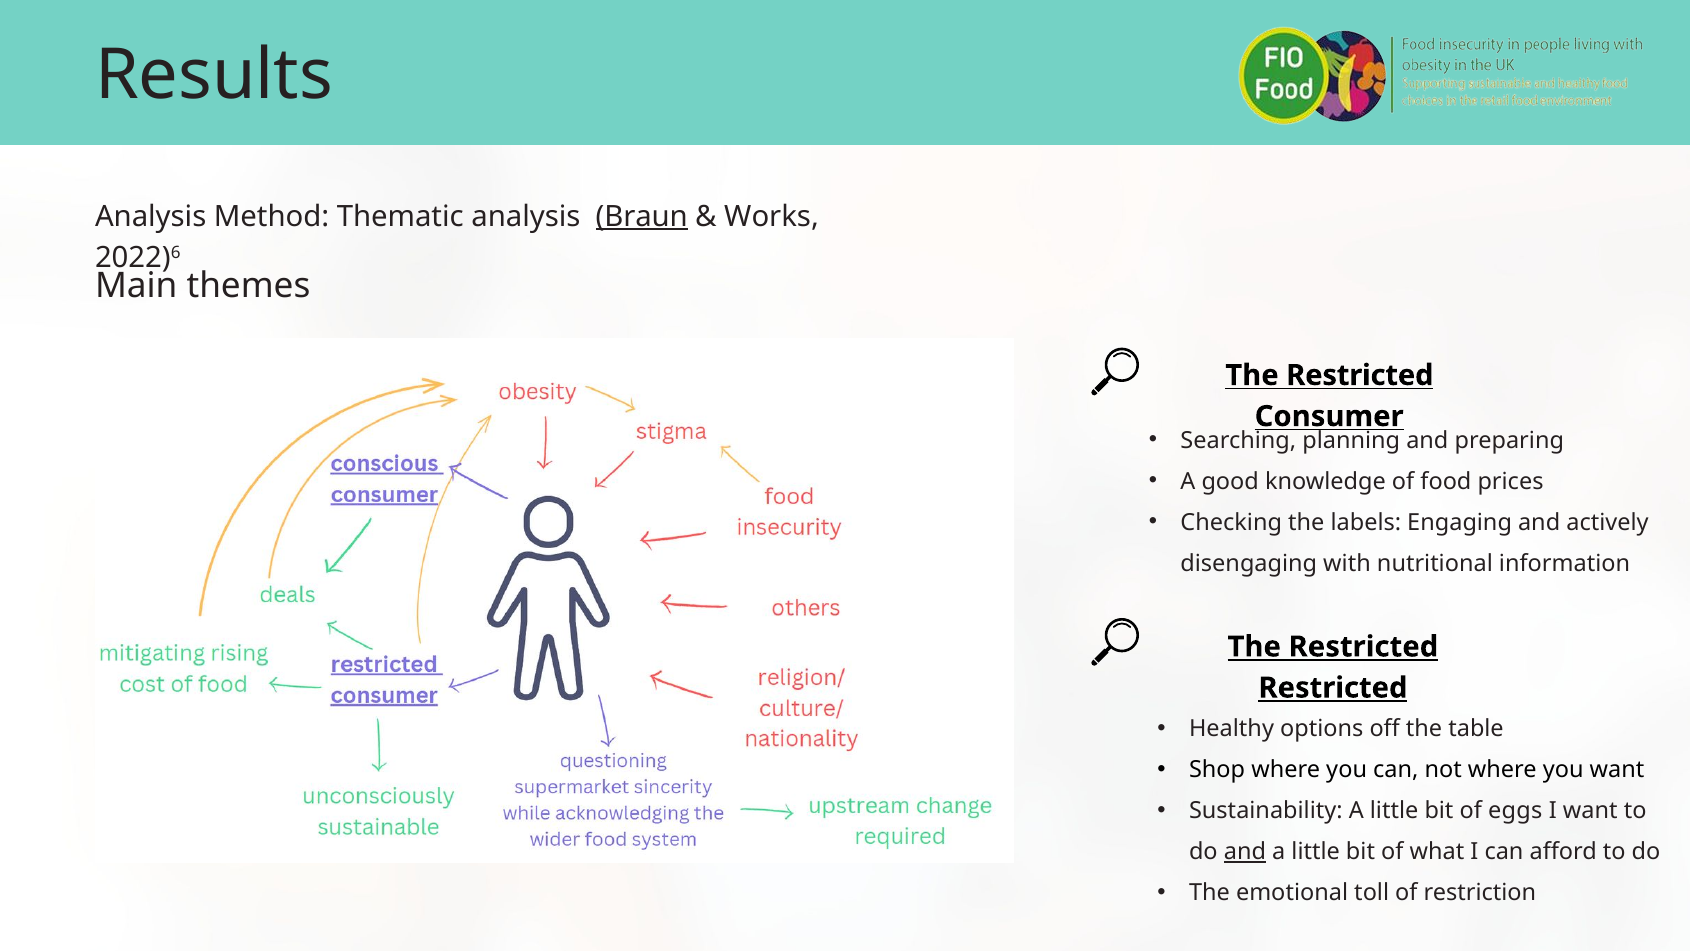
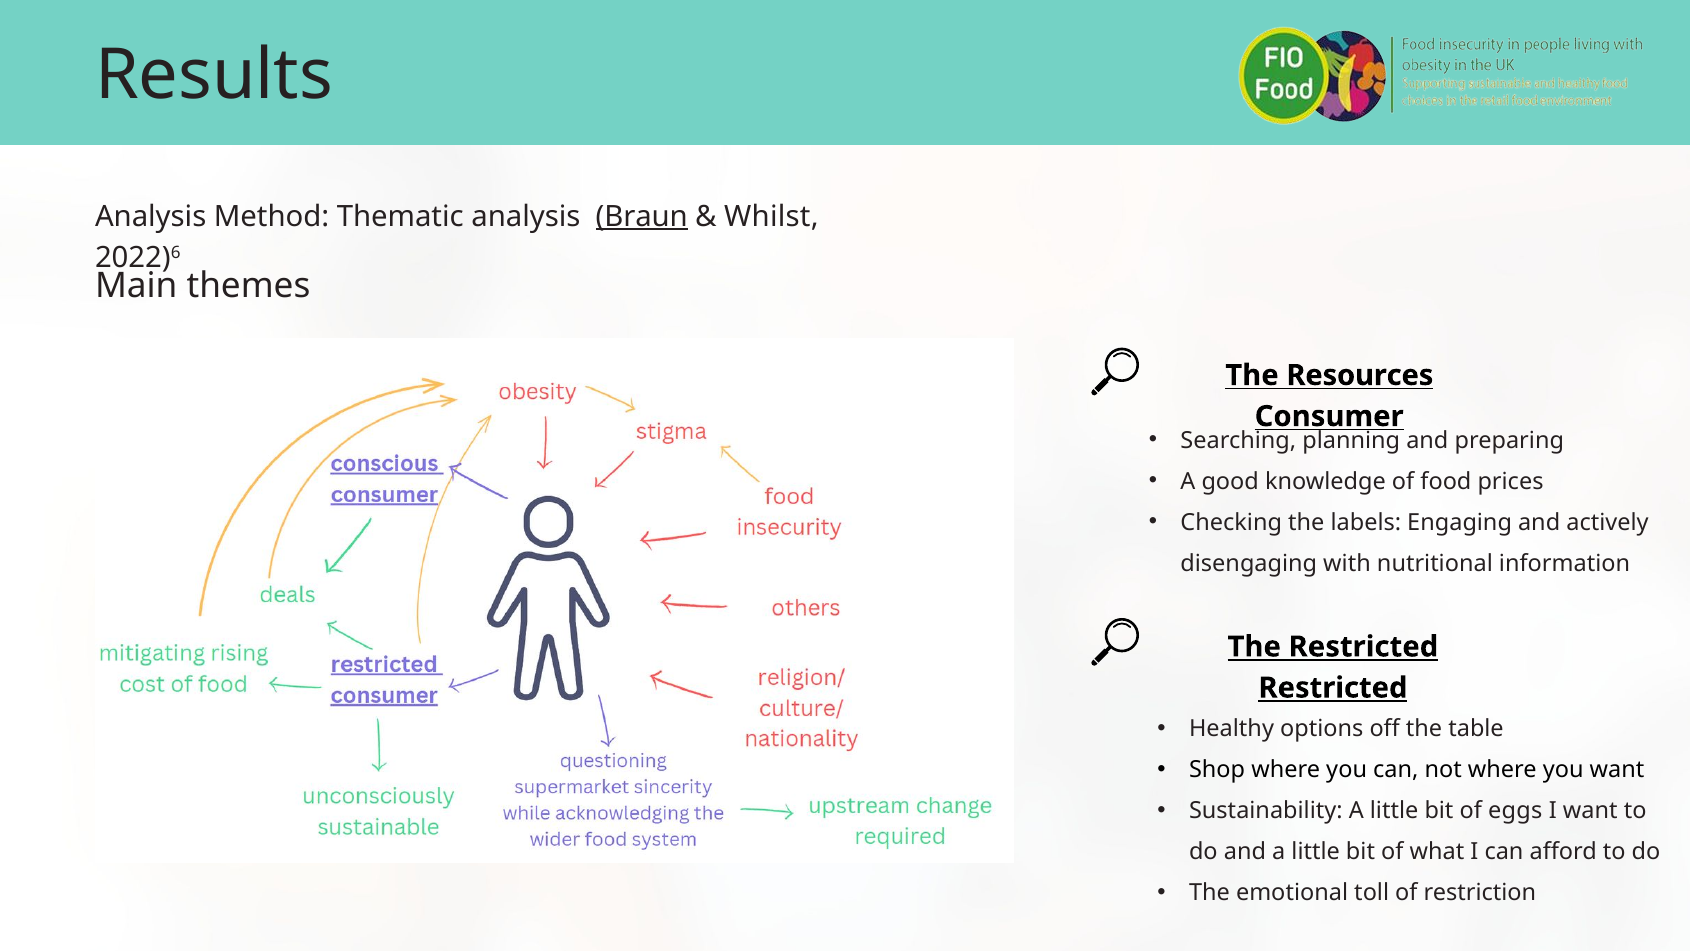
Works: Works -> Whilst
Restricted at (1360, 375): Restricted -> Resources
and at (1245, 852) underline: present -> none
